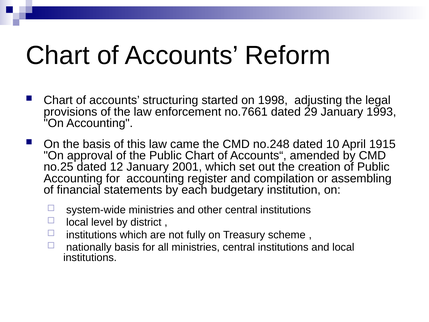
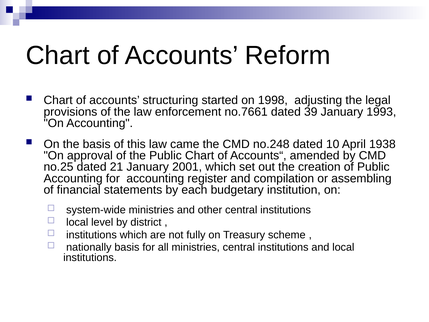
29: 29 -> 39
1915: 1915 -> 1938
12: 12 -> 21
